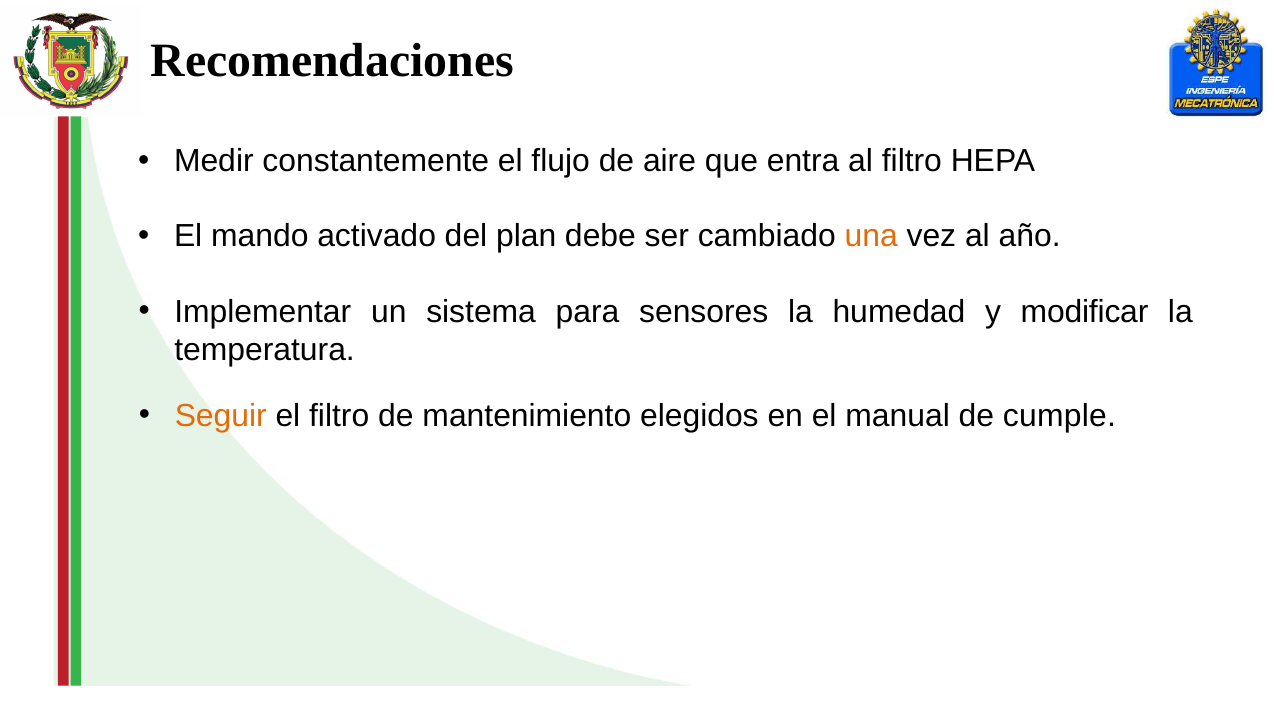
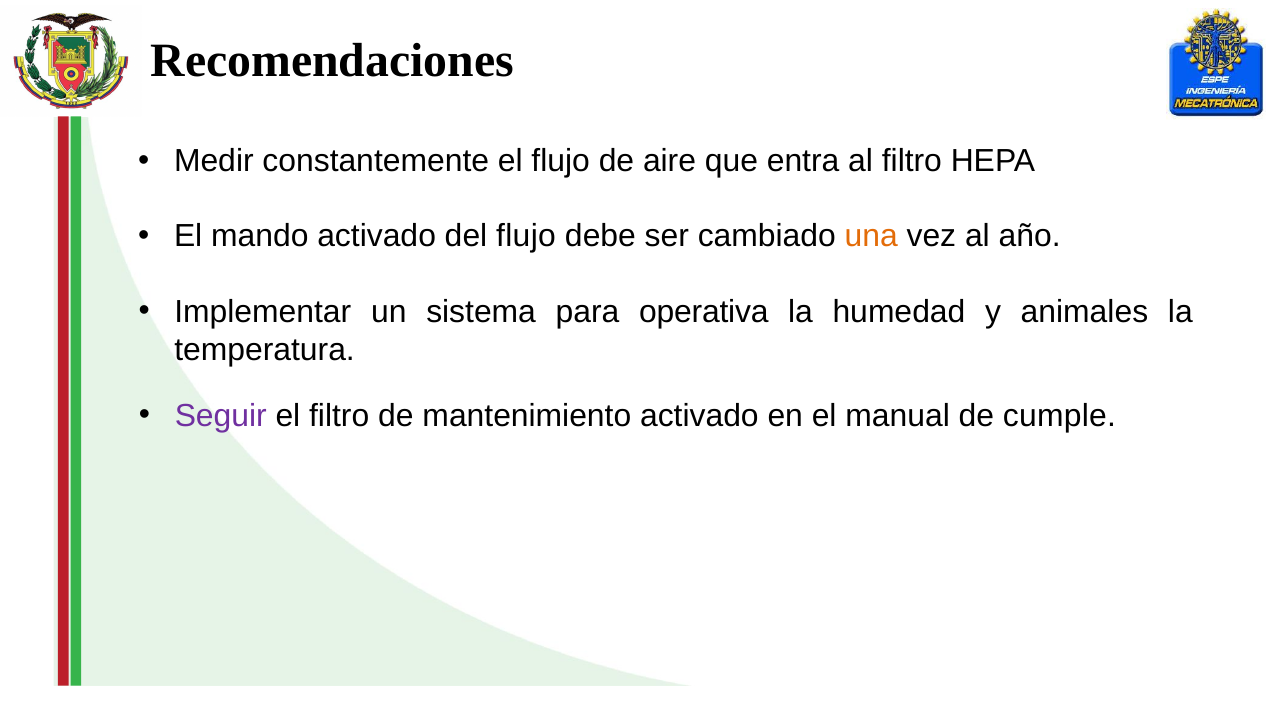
del plan: plan -> flujo
sensores: sensores -> operativa
modificar: modificar -> animales
Seguir colour: orange -> purple
mantenimiento elegidos: elegidos -> activado
